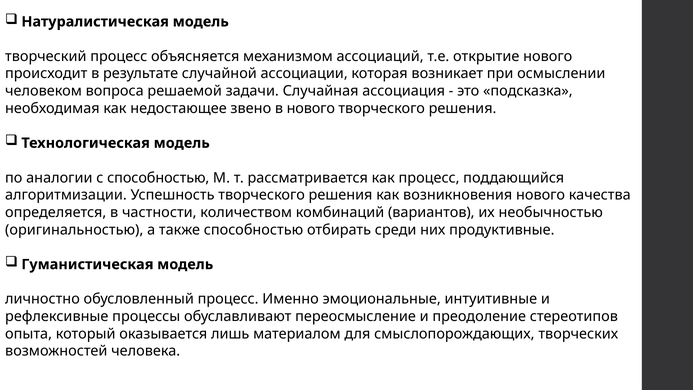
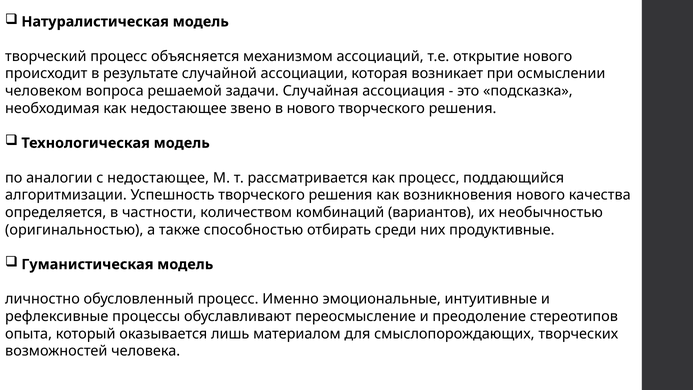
с способностью: способностью -> недостающее
